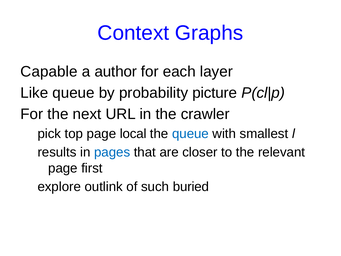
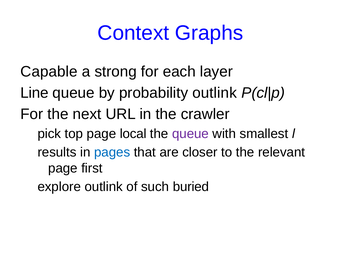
author: author -> strong
Like: Like -> Line
probability picture: picture -> outlink
queue at (190, 134) colour: blue -> purple
